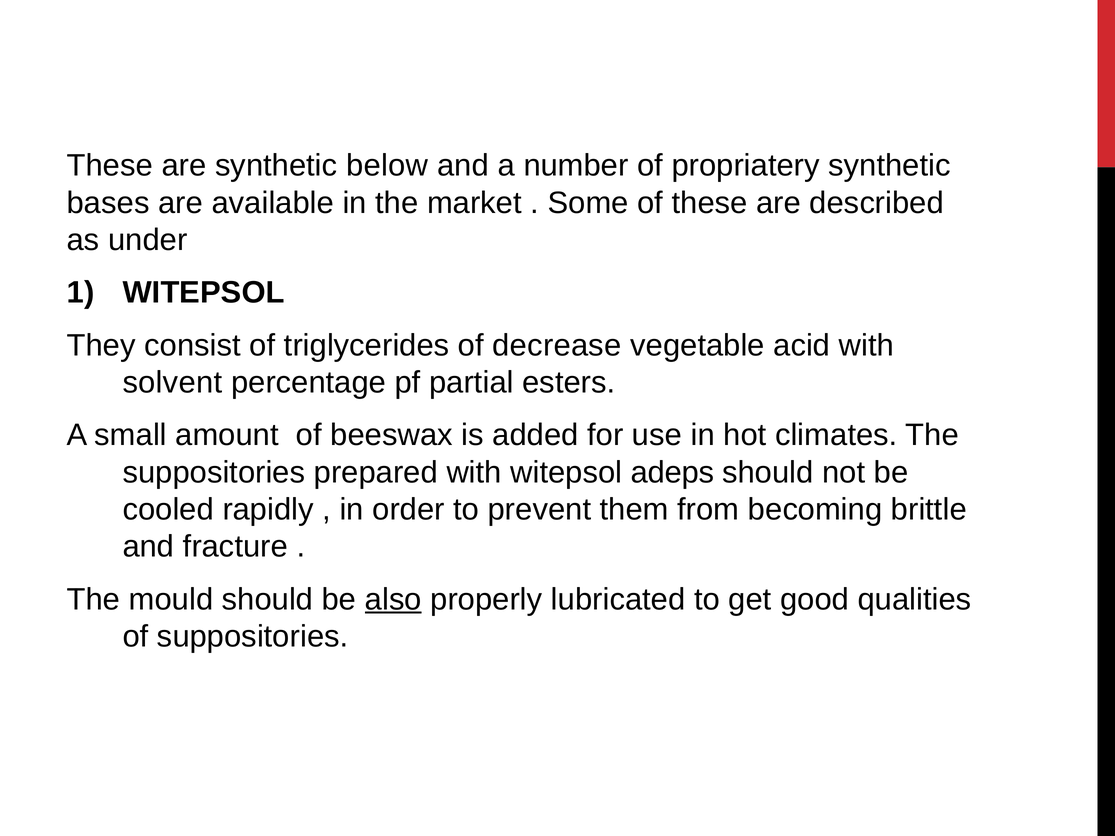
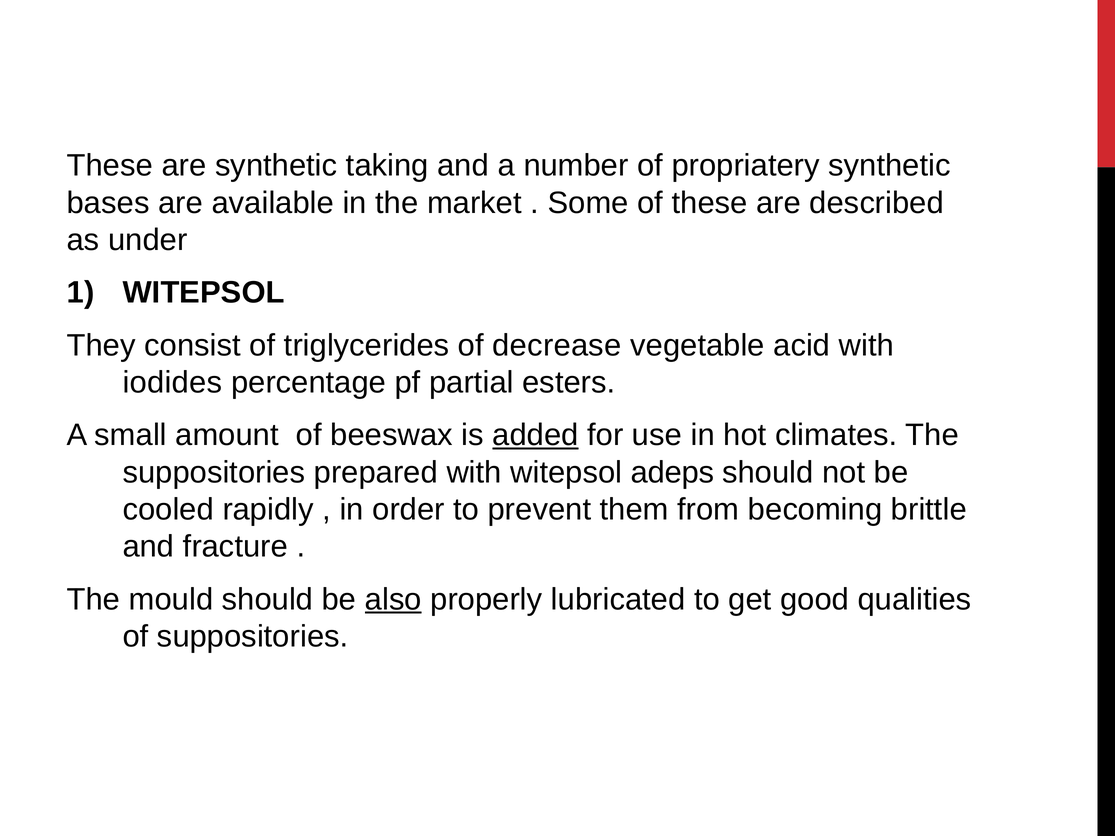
below: below -> taking
solvent: solvent -> iodides
added underline: none -> present
